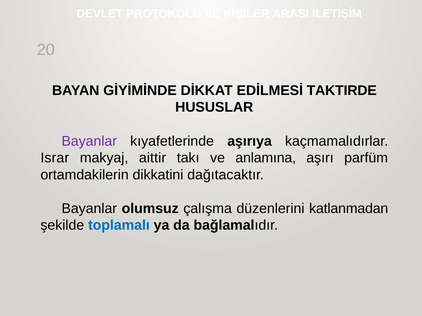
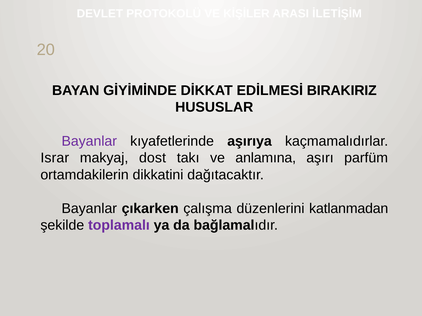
TAKTIRDE: TAKTIRDE -> BIRAKIRIZ
aittir: aittir -> dost
olumsuz: olumsuz -> çıkarken
toplamalı colour: blue -> purple
